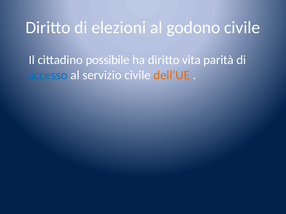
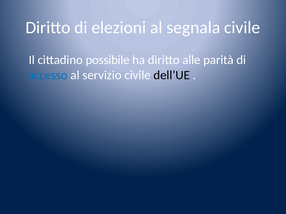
godono: godono -> segnala
vita: vita -> alle
dell’UE colour: orange -> black
